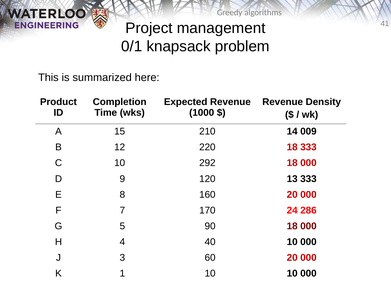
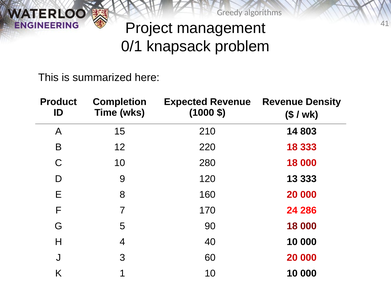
009: 009 -> 803
292: 292 -> 280
